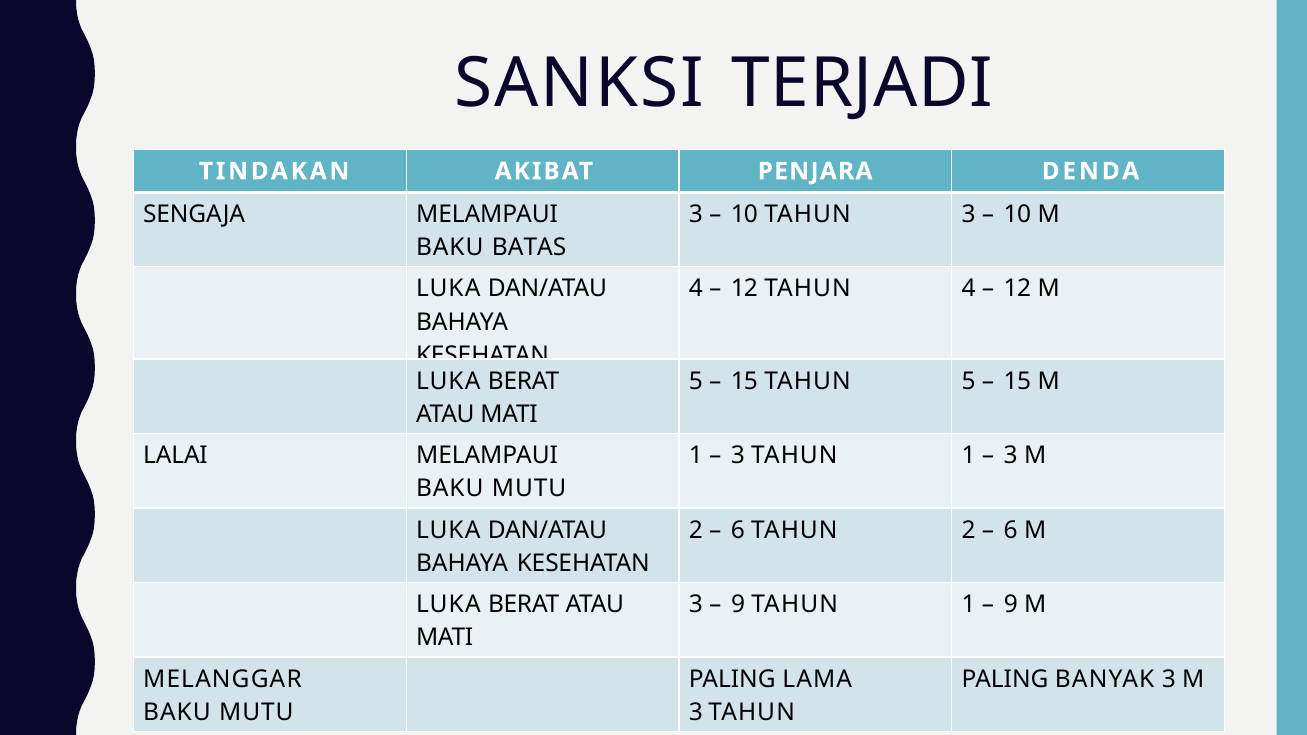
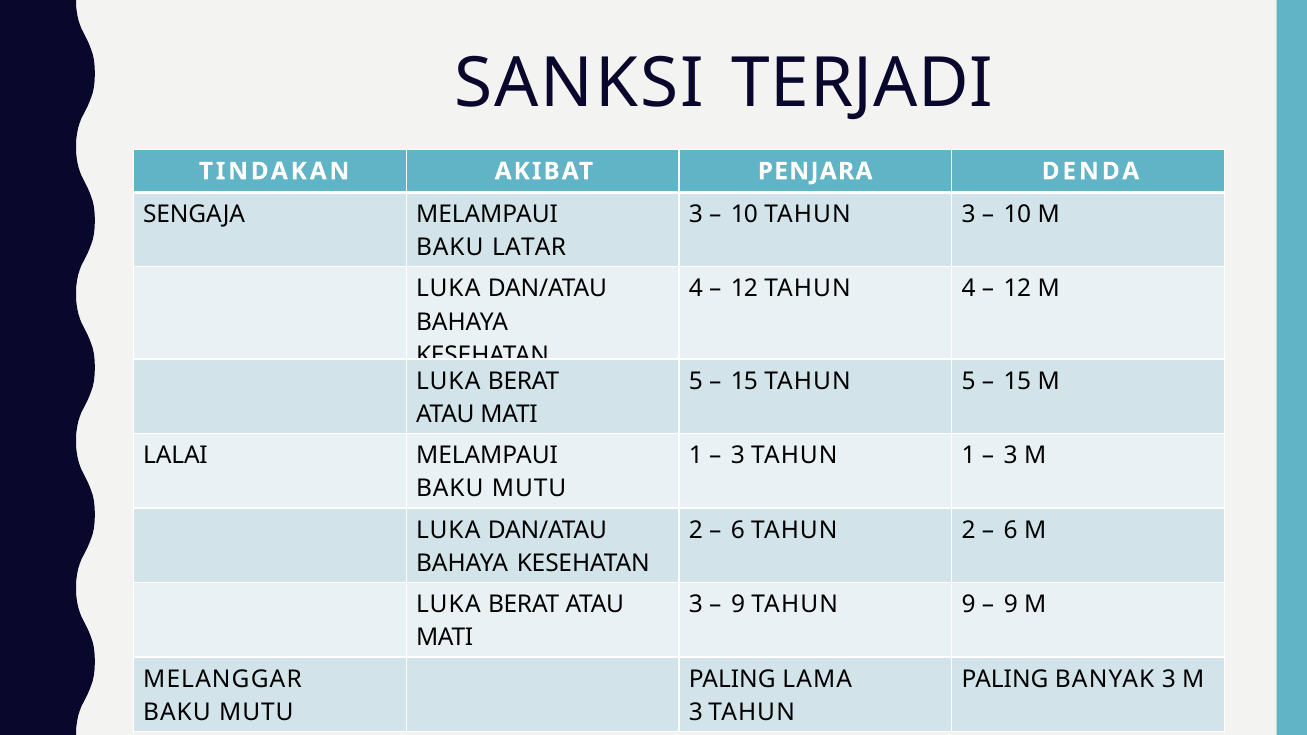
BATAS: BATAS -> LATAR
9 TAHUN 1: 1 -> 9
